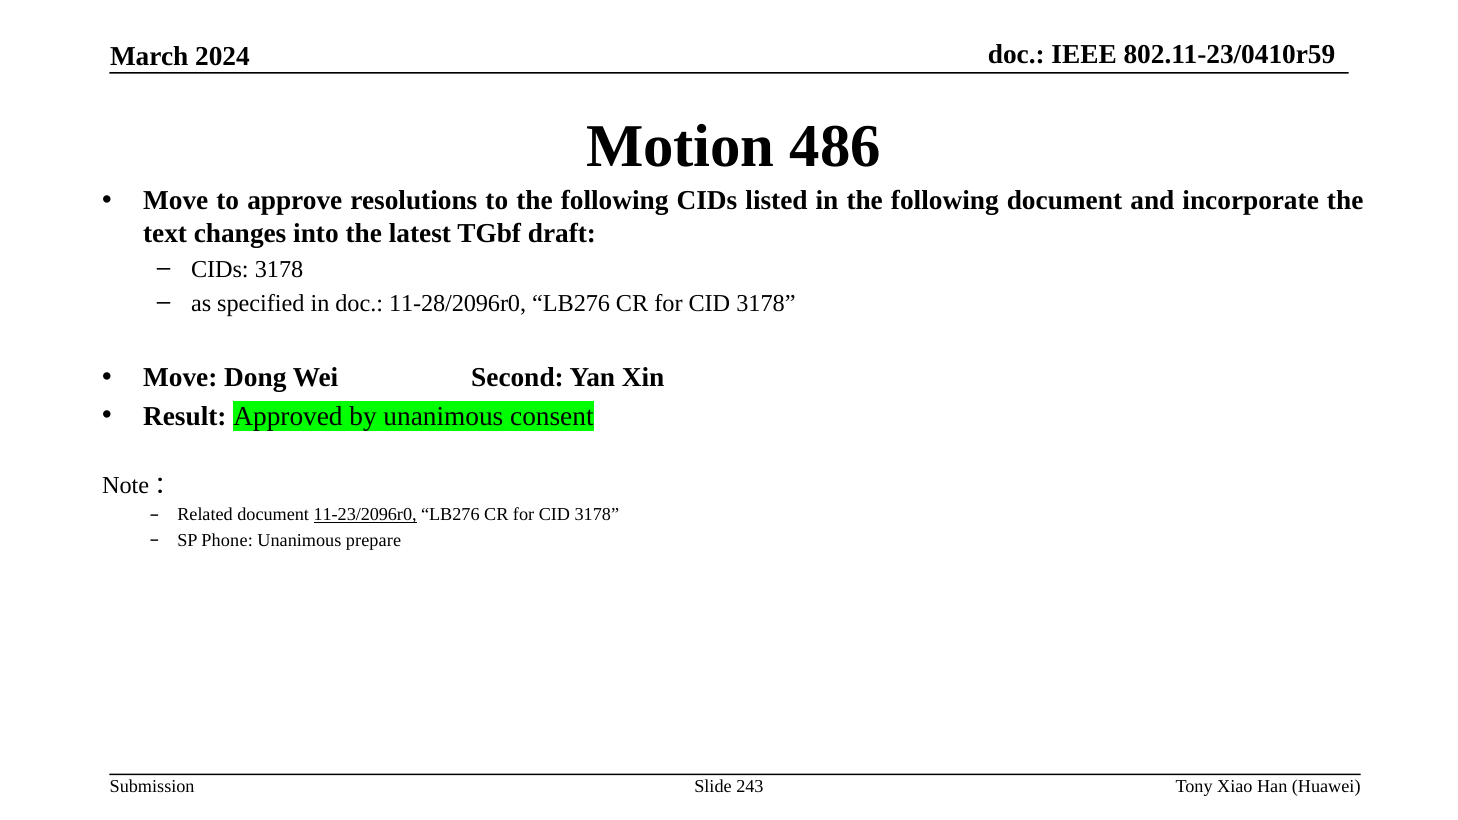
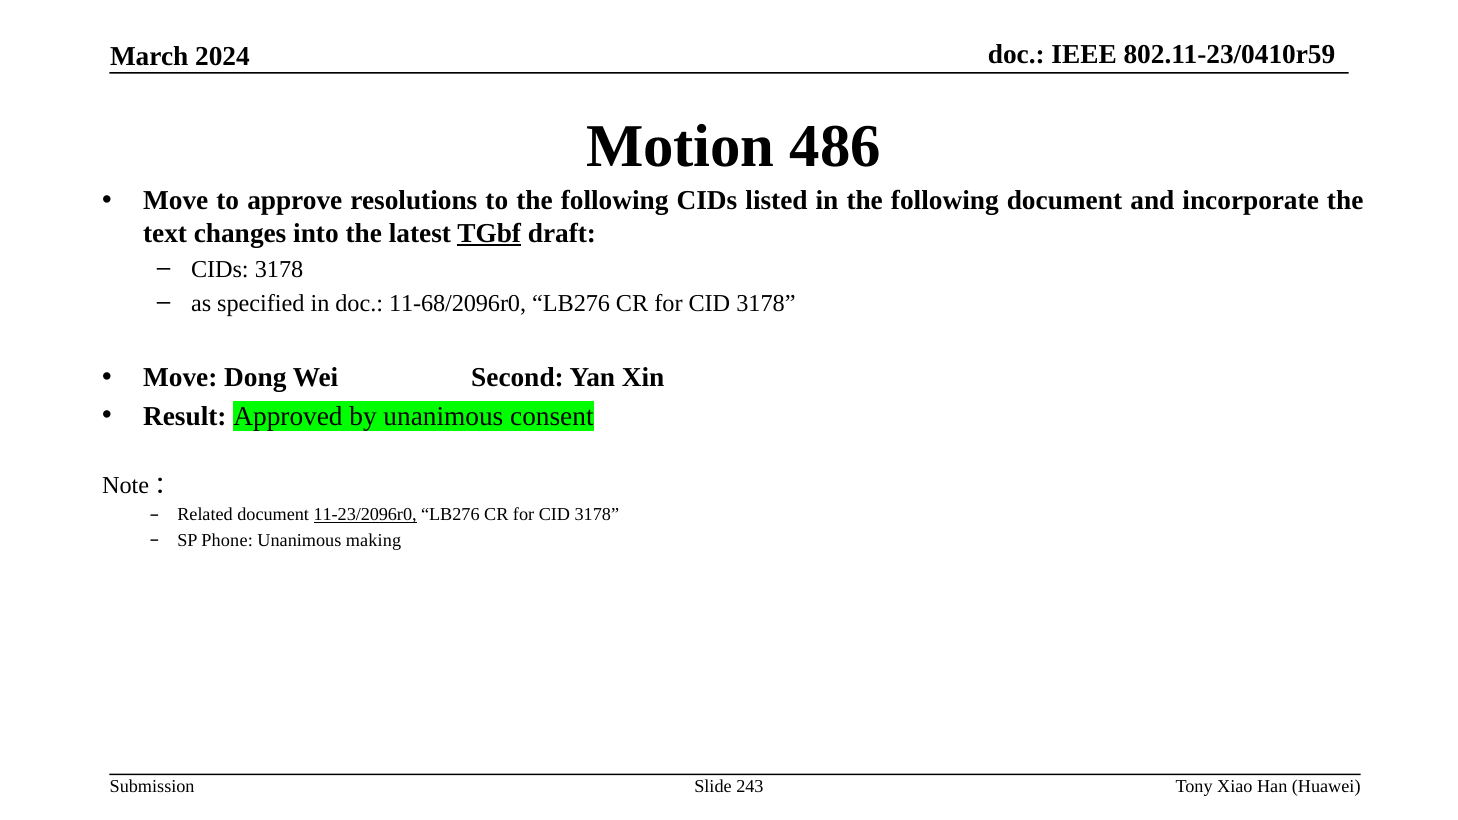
TGbf underline: none -> present
11-28/2096r0: 11-28/2096r0 -> 11-68/2096r0
prepare: prepare -> making
